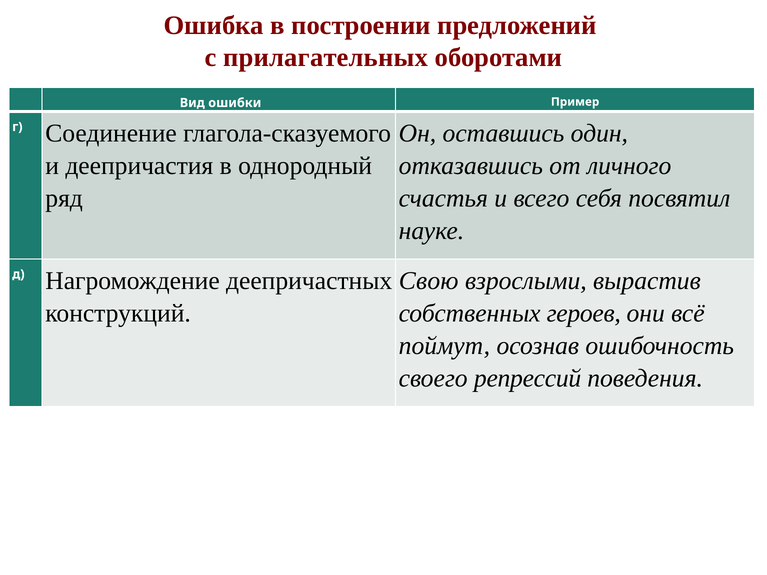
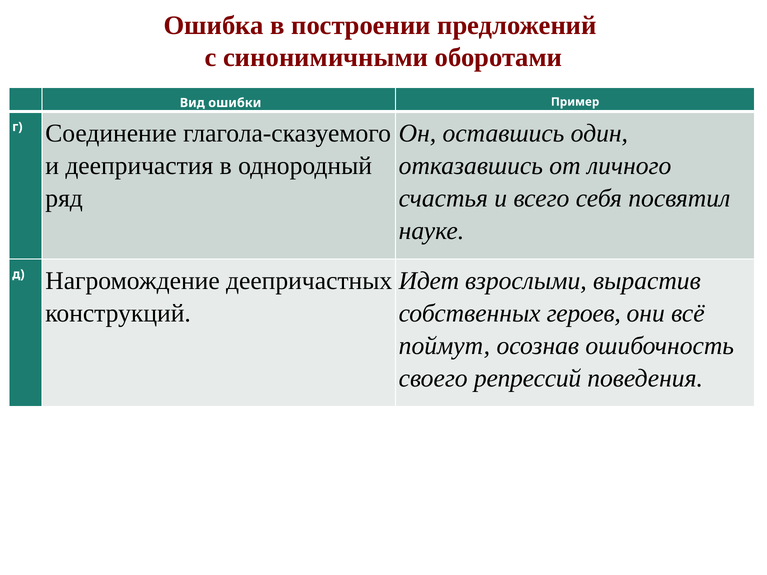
прилагательных: прилагательных -> синонимичными
Свою: Свою -> Идет
